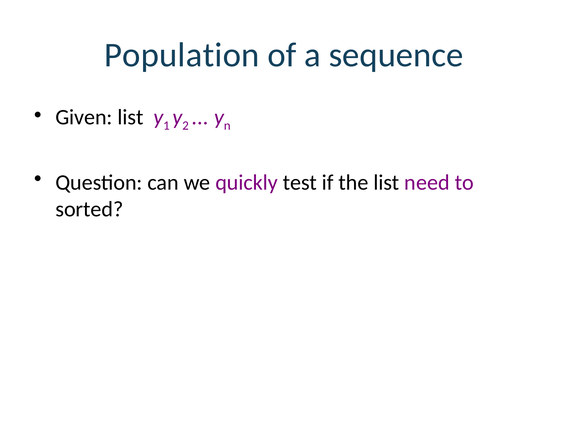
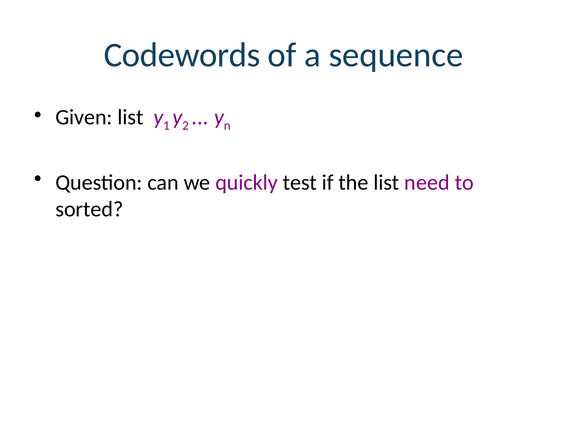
Population: Population -> Codewords
